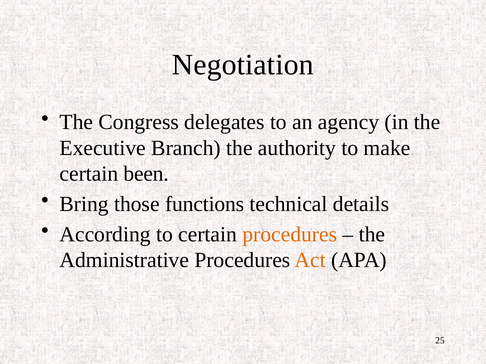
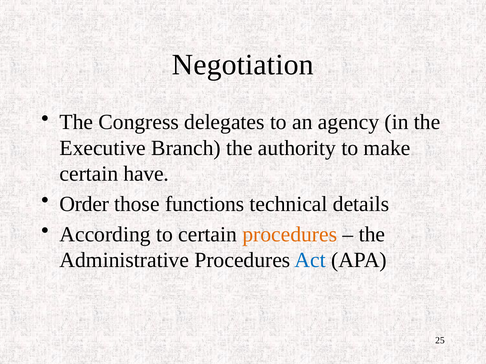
been: been -> have
Bring: Bring -> Order
Act colour: orange -> blue
